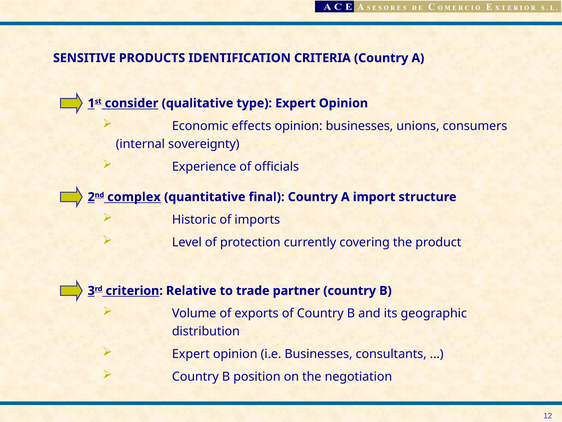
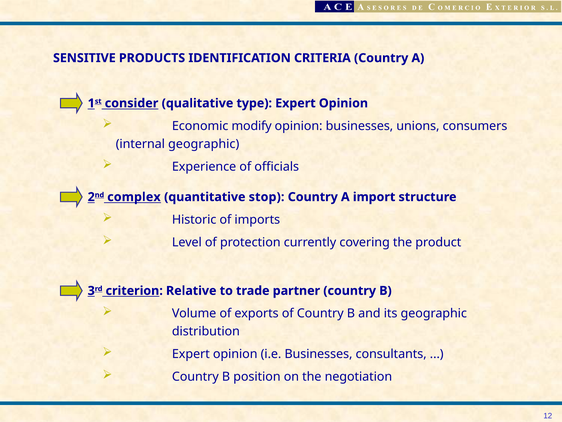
effects: effects -> modify
internal sovereignty: sovereignty -> geographic
final: final -> stop
